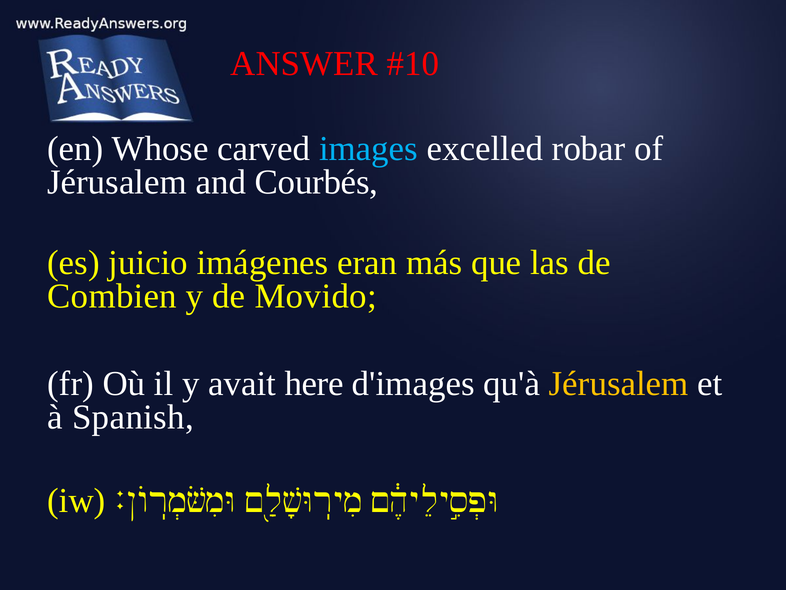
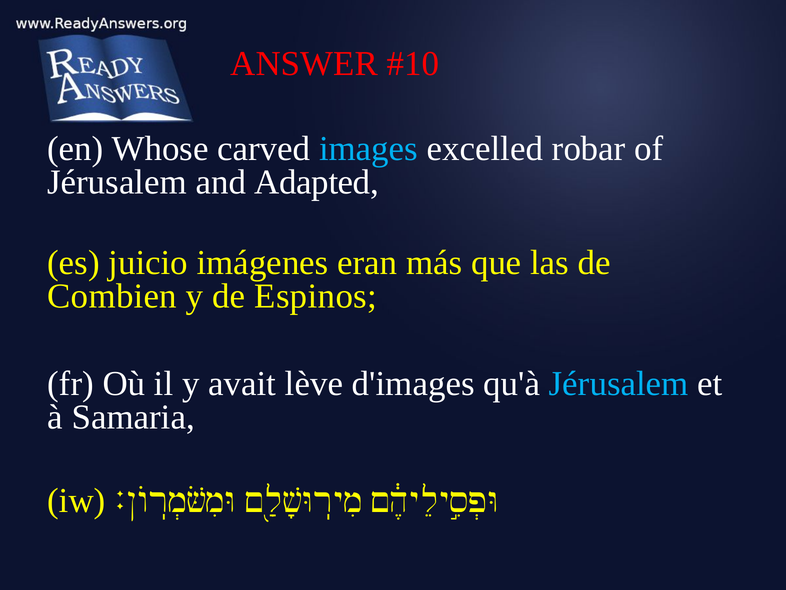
Courbés: Courbés -> Adapted
Movido: Movido -> Espinos
here: here -> lève
Jérusalem at (619, 383) colour: yellow -> light blue
Spanish: Spanish -> Samaria
